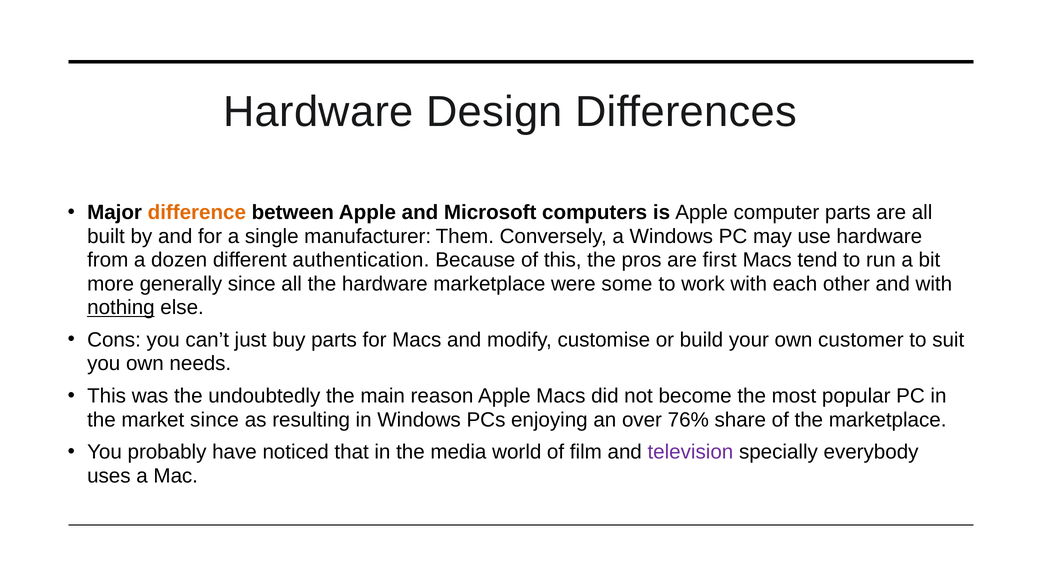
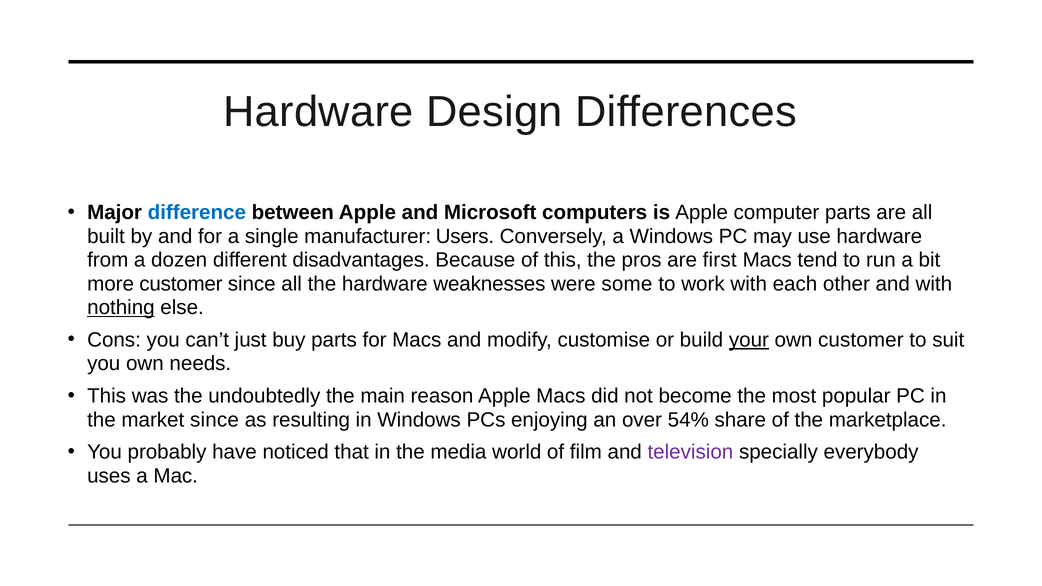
difference colour: orange -> blue
Them: Them -> Users
authentication: authentication -> disadvantages
more generally: generally -> customer
hardware marketplace: marketplace -> weaknesses
your underline: none -> present
76%: 76% -> 54%
